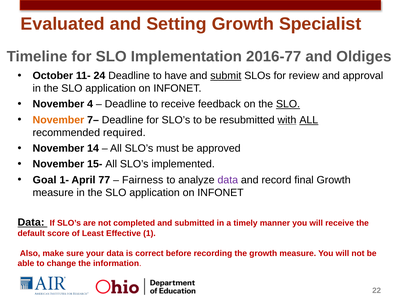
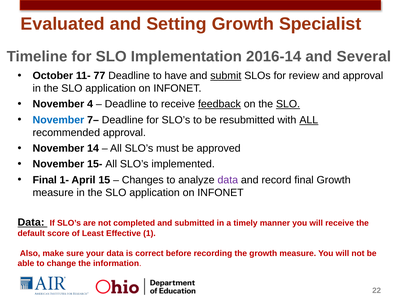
2016-77: 2016-77 -> 2016-14
Oldiges: Oldiges -> Several
24: 24 -> 77
feedback underline: none -> present
November at (58, 120) colour: orange -> blue
with underline: present -> none
recommended required: required -> approval
Goal at (45, 180): Goal -> Final
77: 77 -> 15
Fairness: Fairness -> Changes
